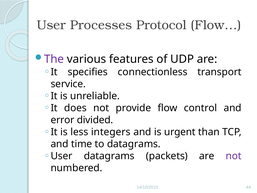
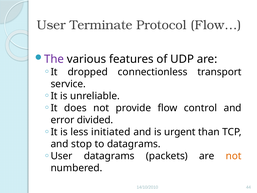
Processes: Processes -> Terminate
specifies: specifies -> dropped
integers: integers -> initiated
time: time -> stop
not at (234, 156) colour: purple -> orange
